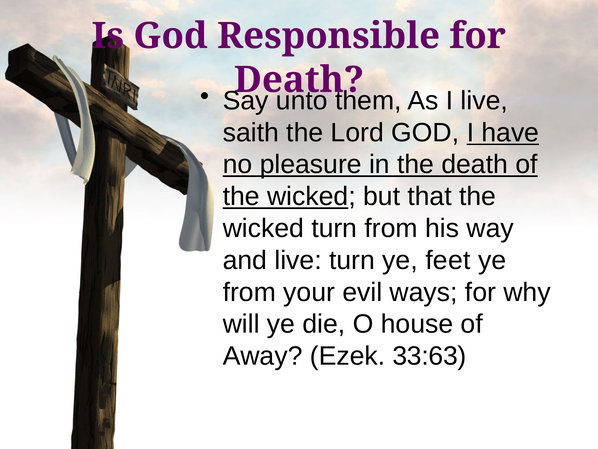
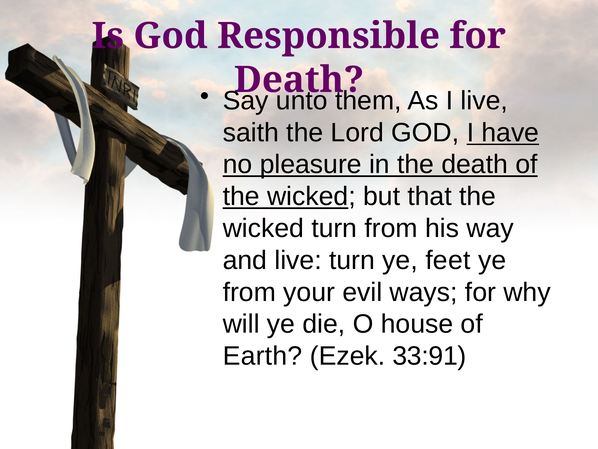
Away: Away -> Earth
33:63: 33:63 -> 33:91
